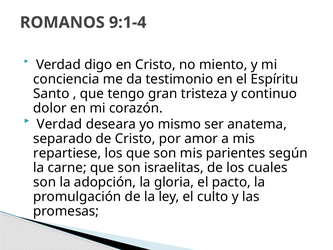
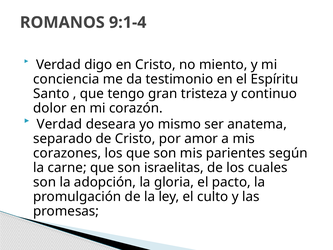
repartiese: repartiese -> corazones
